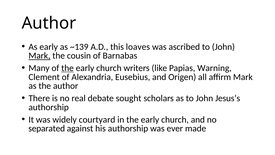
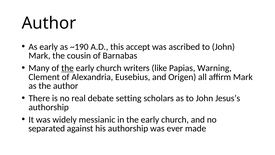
~139: ~139 -> ~190
loaves: loaves -> accept
Mark at (39, 56) underline: present -> none
sought: sought -> setting
courtyard: courtyard -> messianic
